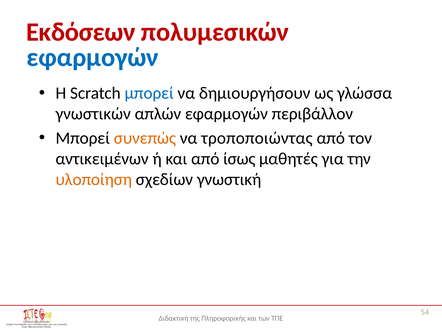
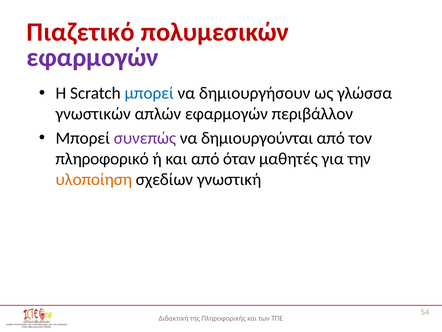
Εκδόσεων: Εκδόσεων -> Πιαζετικό
εφαρμογών at (93, 58) colour: blue -> purple
συνεπώς colour: orange -> purple
τροποποιώντας: τροποποιώντας -> δημιουργούνται
αντικειμένων: αντικειμένων -> πληροφορικό
ίσως: ίσως -> όταν
